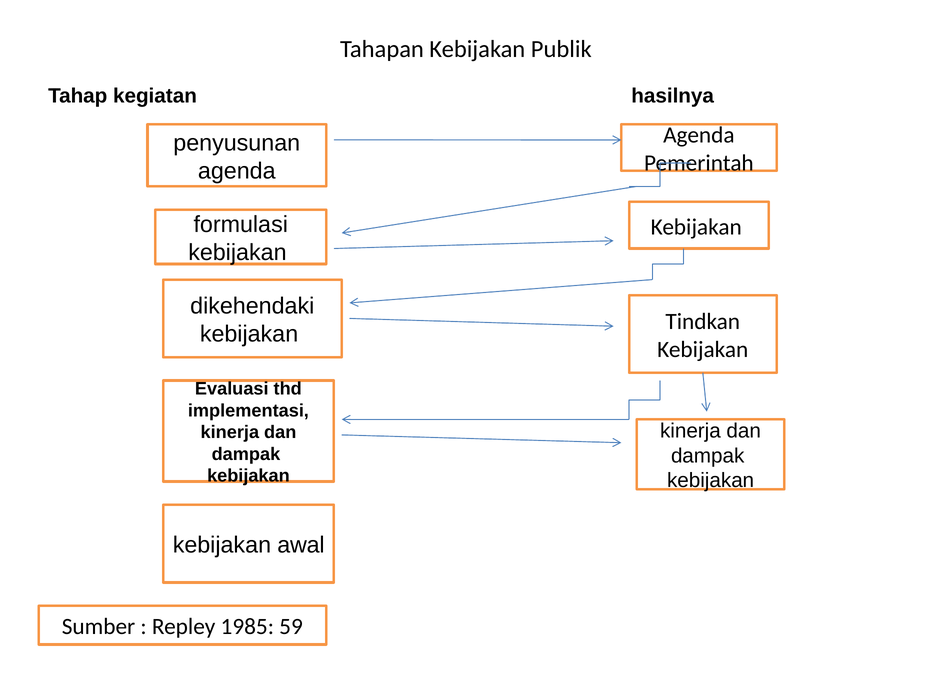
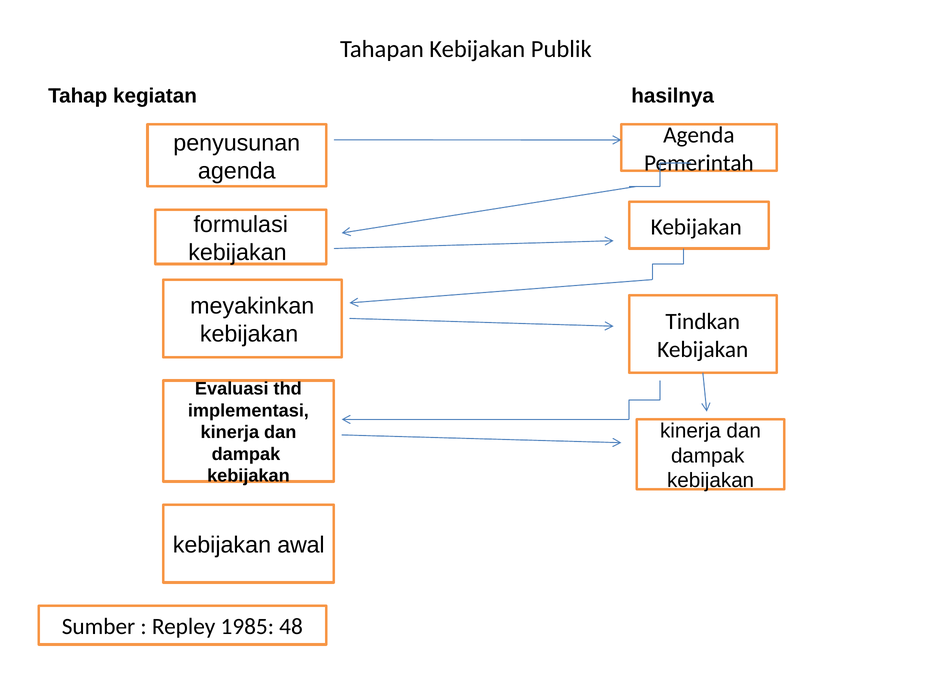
dikehendaki: dikehendaki -> meyakinkan
59: 59 -> 48
